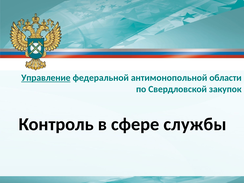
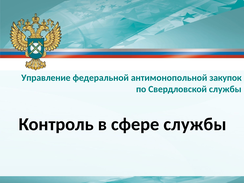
Управление underline: present -> none
области: области -> закупок
Свердловской закупок: закупок -> службы
